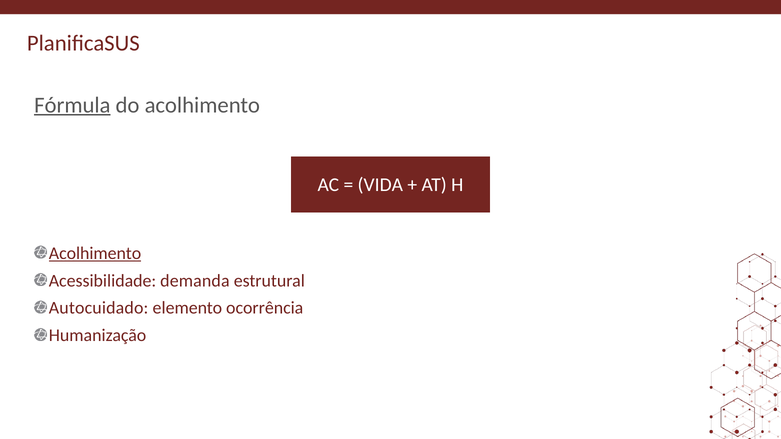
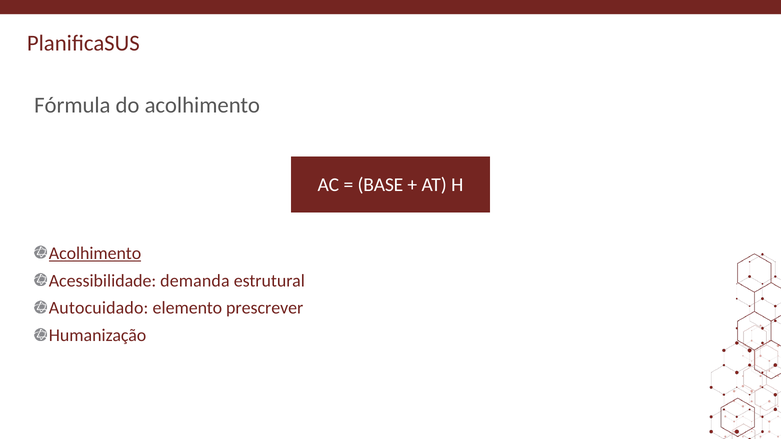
Fórmula underline: present -> none
VIDA: VIDA -> BASE
ocorrência: ocorrência -> prescrever
